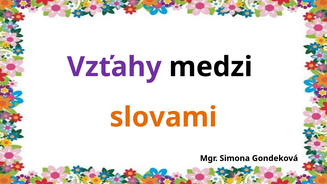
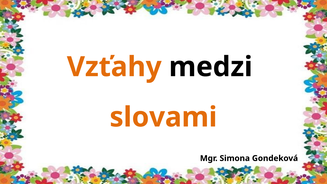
Vzťahy colour: purple -> orange
